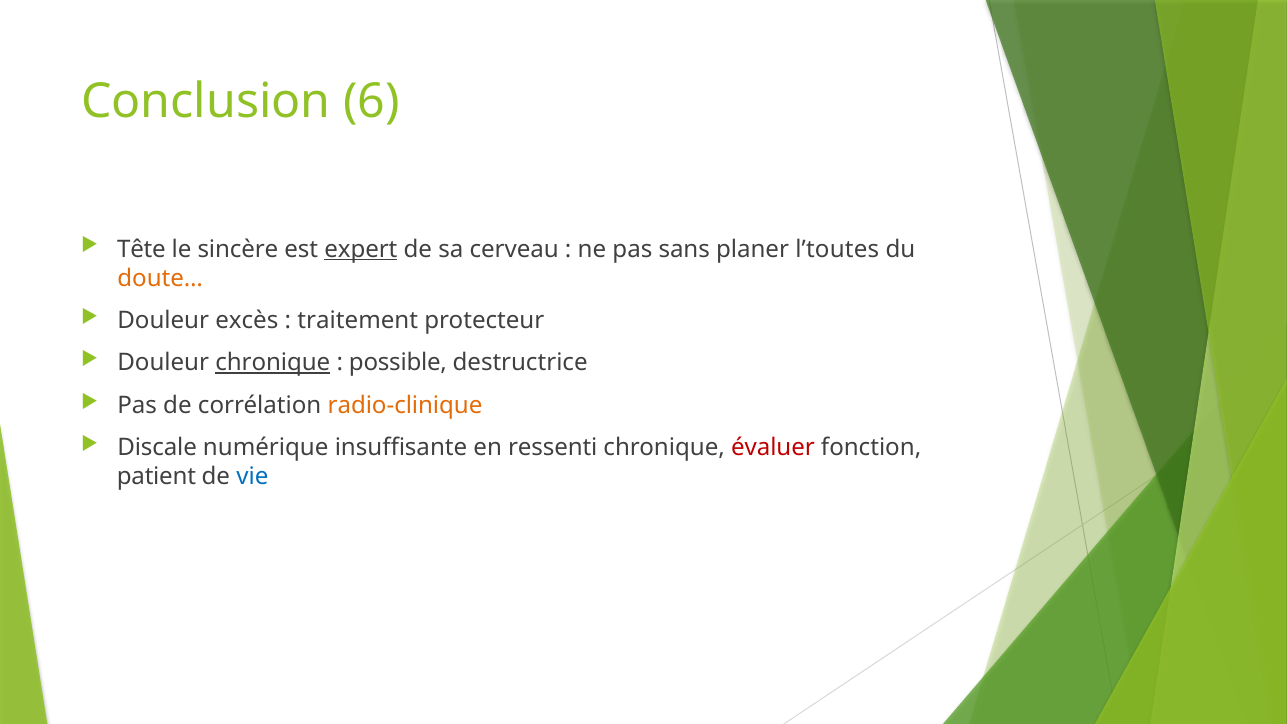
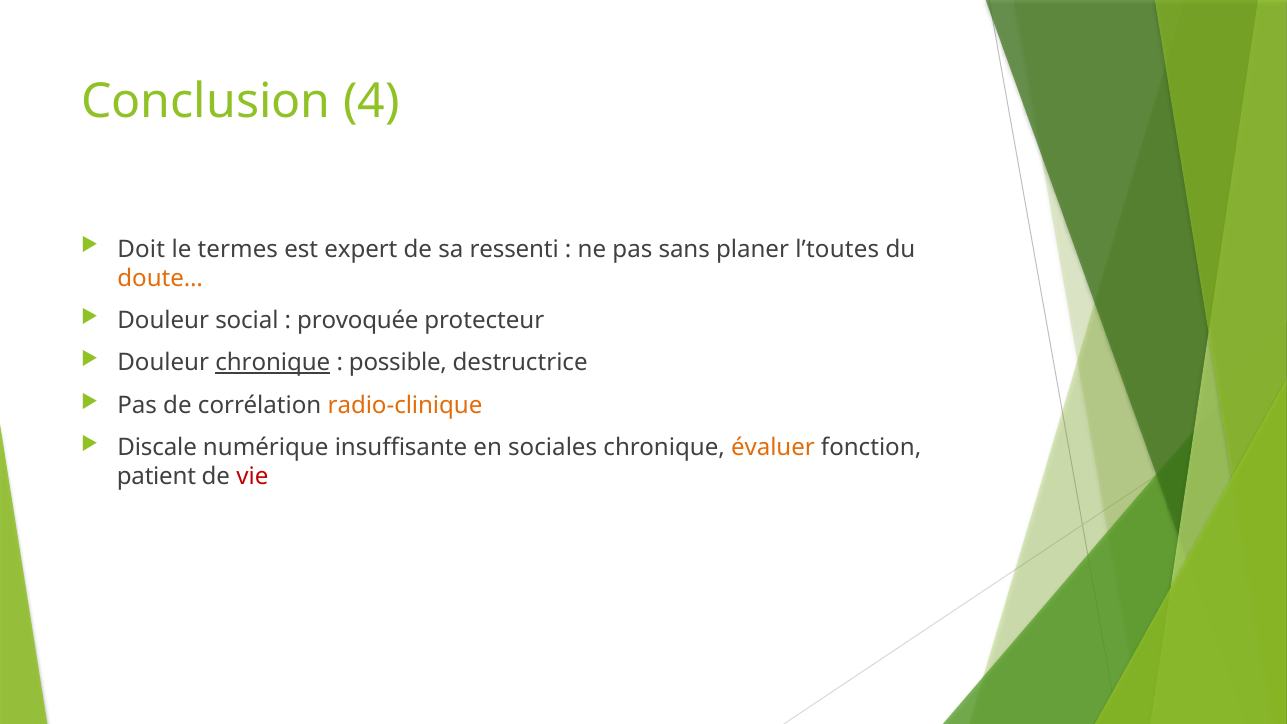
6: 6 -> 4
Tête: Tête -> Doit
sincère: sincère -> termes
expert underline: present -> none
cerveau: cerveau -> ressenti
excès: excès -> social
traitement: traitement -> provoquée
ressenti: ressenti -> sociales
évaluer colour: red -> orange
vie colour: blue -> red
